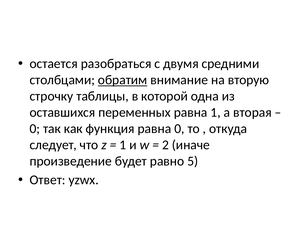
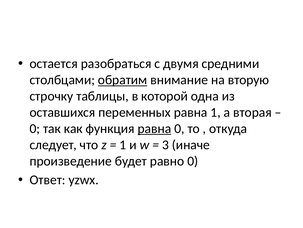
равна at (154, 128) underline: none -> present
2: 2 -> 3
равно 5: 5 -> 0
